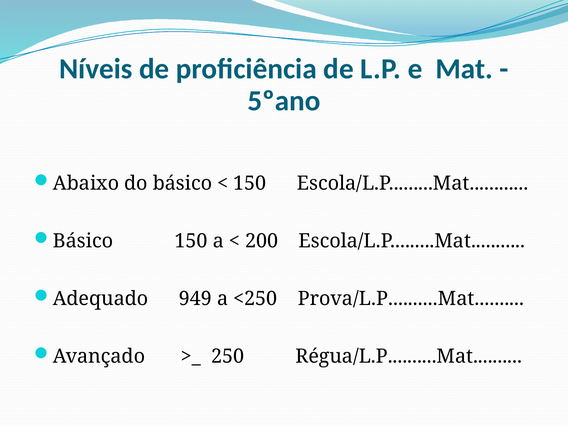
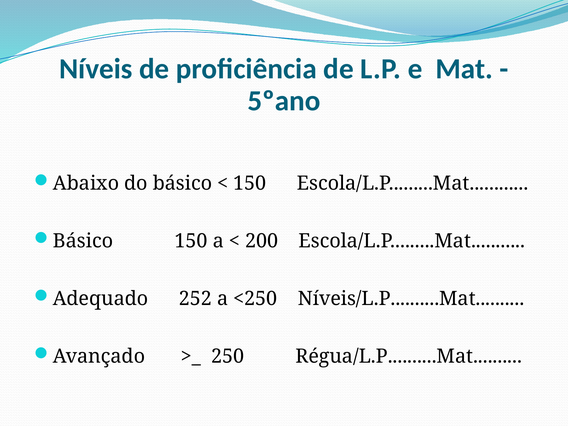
949: 949 -> 252
Prova/L.P..........Mat: Prova/L.P..........Mat -> Níveis/L.P..........Mat
